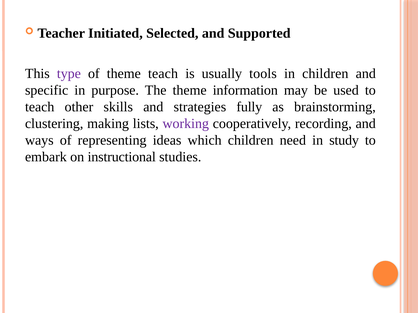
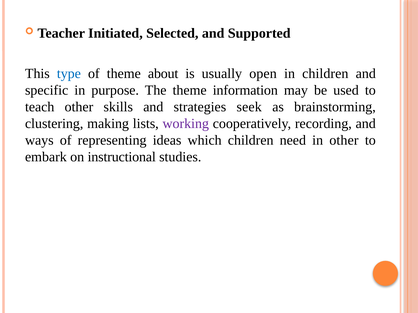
type colour: purple -> blue
theme teach: teach -> about
tools: tools -> open
fully: fully -> seek
in study: study -> other
